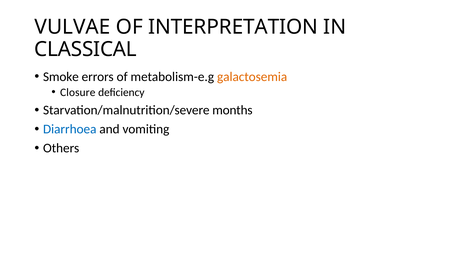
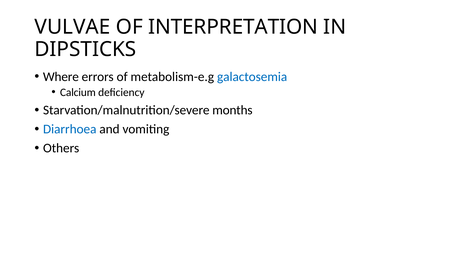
CLASSICAL: CLASSICAL -> DIPSTICKS
Smoke: Smoke -> Where
galactosemia colour: orange -> blue
Closure: Closure -> Calcium
